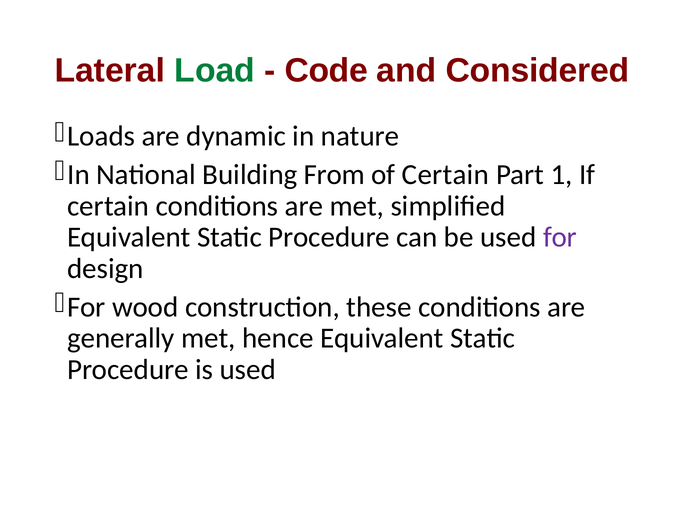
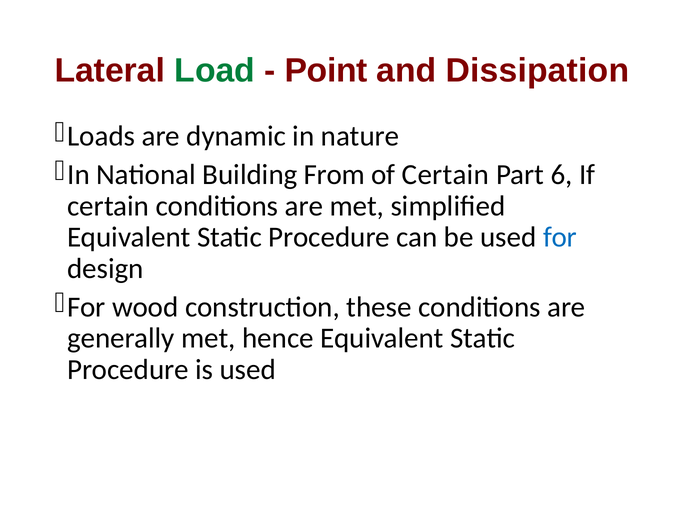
Code: Code -> Point
Considered: Considered -> Dissipation
1: 1 -> 6
for at (560, 237) colour: purple -> blue
